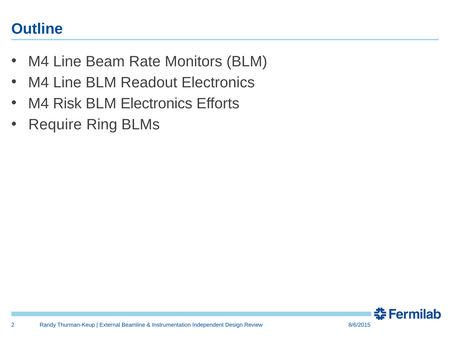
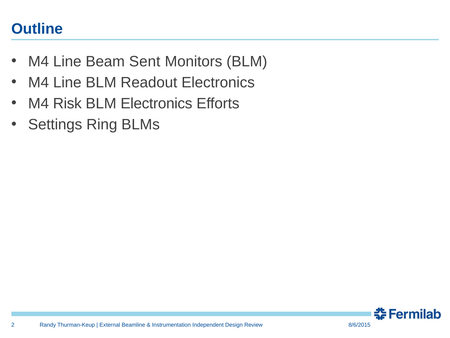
Rate: Rate -> Sent
Require: Require -> Settings
